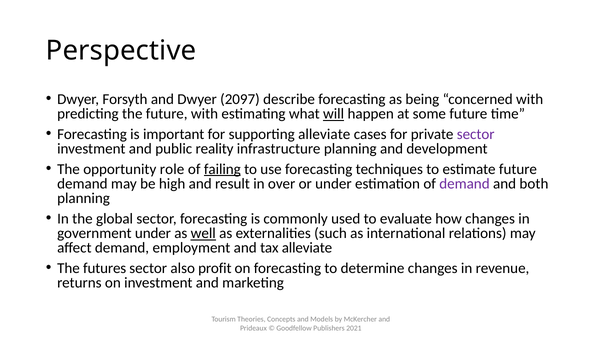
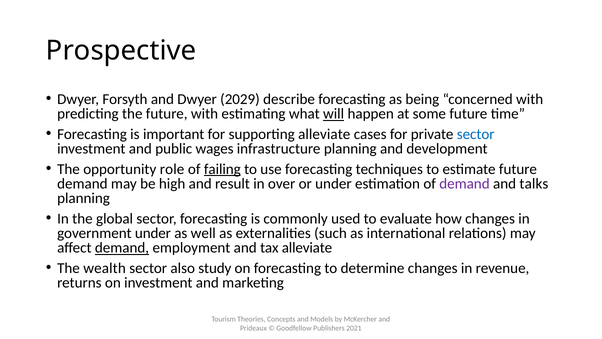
Perspective: Perspective -> Prospective
2097: 2097 -> 2029
sector at (476, 134) colour: purple -> blue
reality: reality -> wages
both: both -> talks
well underline: present -> none
demand at (122, 248) underline: none -> present
futures: futures -> wealth
profit: profit -> study
